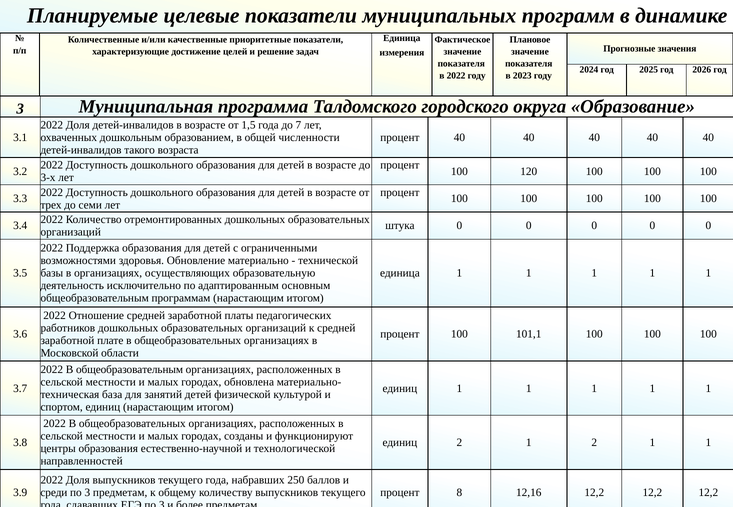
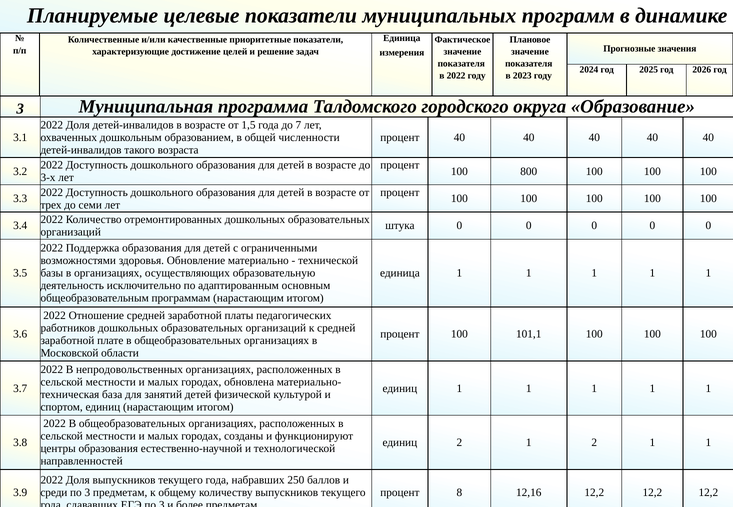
120: 120 -> 800
В общеобразовательным: общеобразовательным -> непродовольственных
